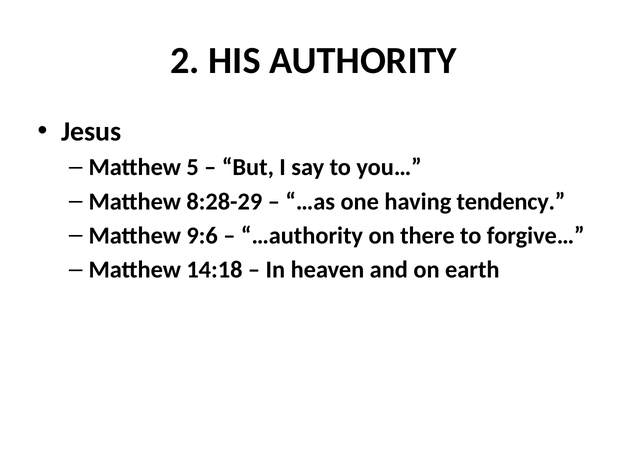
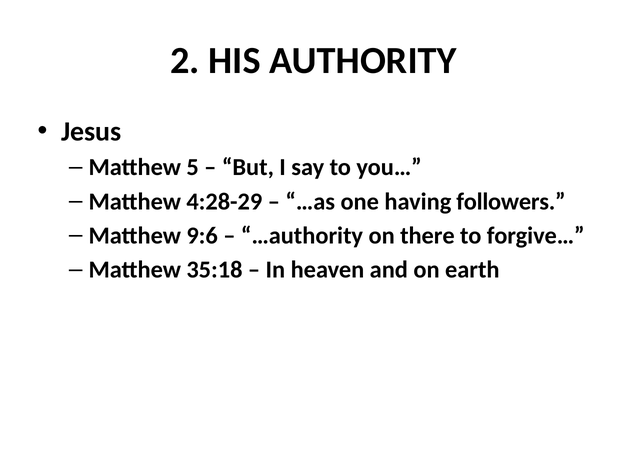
8:28-29: 8:28-29 -> 4:28-29
tendency: tendency -> followers
14:18: 14:18 -> 35:18
